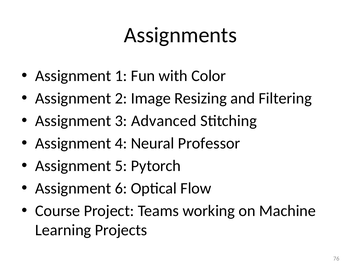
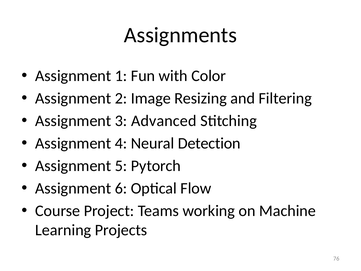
Professor: Professor -> Detection
